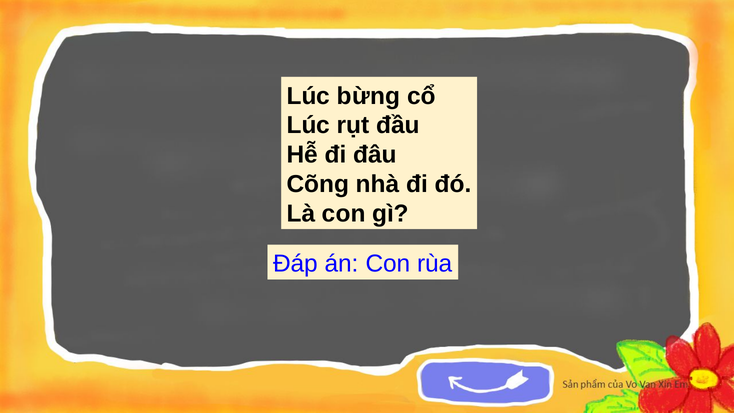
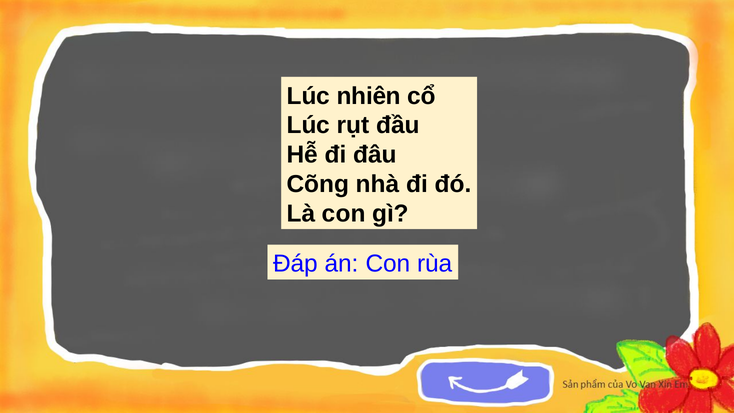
bừng: bừng -> nhiên
